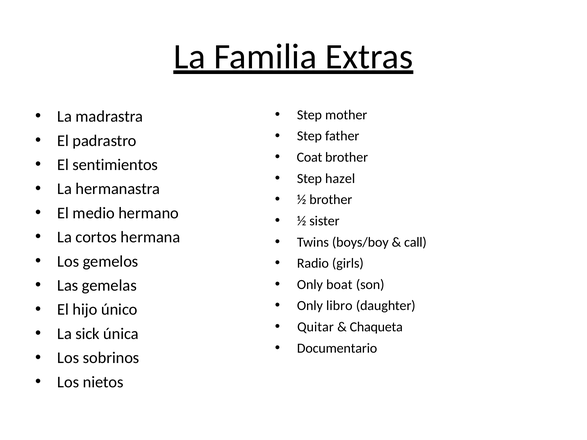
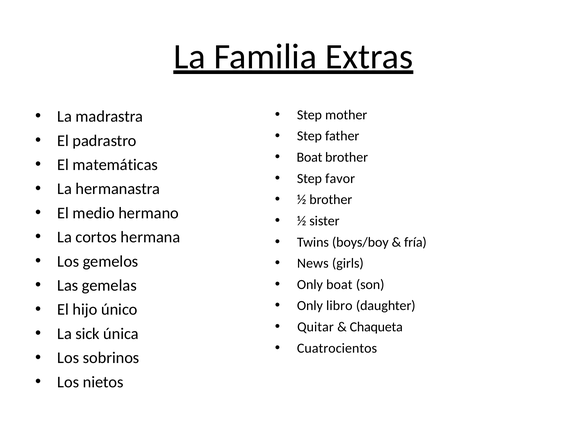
Coat at (310, 157): Coat -> Boat
sentimientos: sentimientos -> matemáticas
hazel: hazel -> favor
call: call -> fría
Radio: Radio -> News
Documentario: Documentario -> Cuatrocientos
